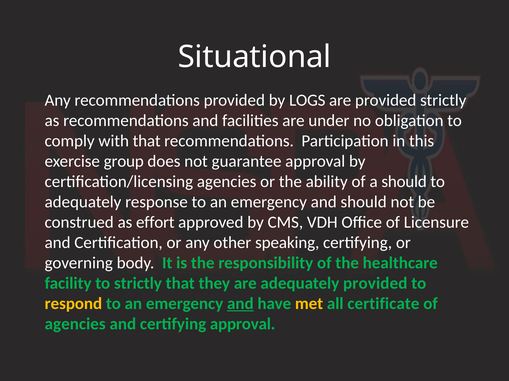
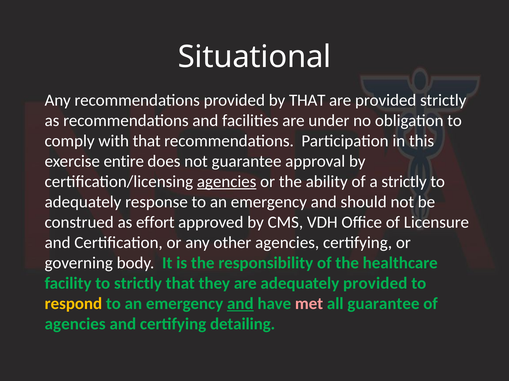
by LOGS: LOGS -> THAT
group: group -> entire
agencies at (227, 182) underline: none -> present
a should: should -> strictly
other speaking: speaking -> agencies
met colour: yellow -> pink
all certificate: certificate -> guarantee
certifying approval: approval -> detailing
